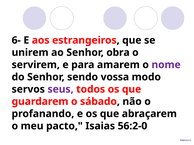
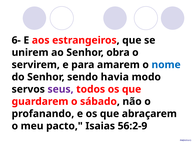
nome colour: purple -> blue
vossa: vossa -> havia
56:2-0: 56:2-0 -> 56:2-9
